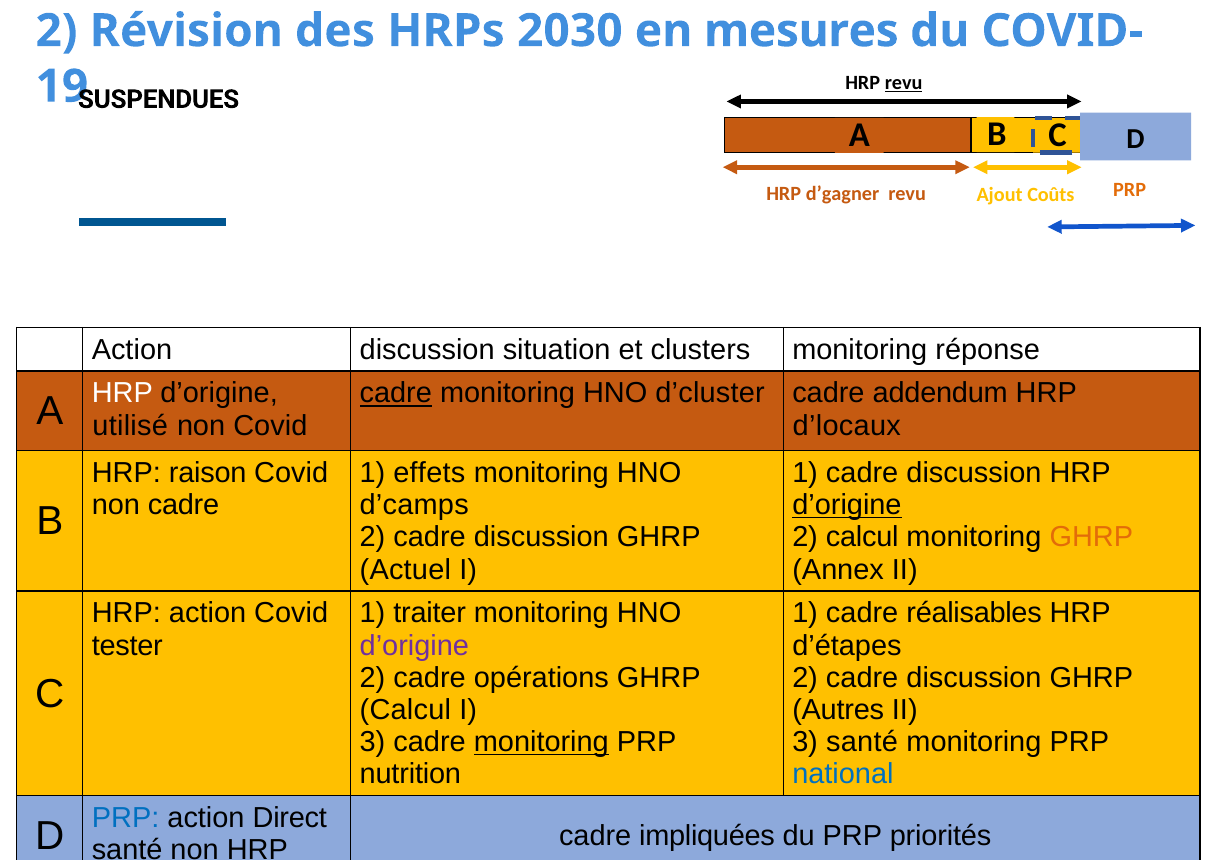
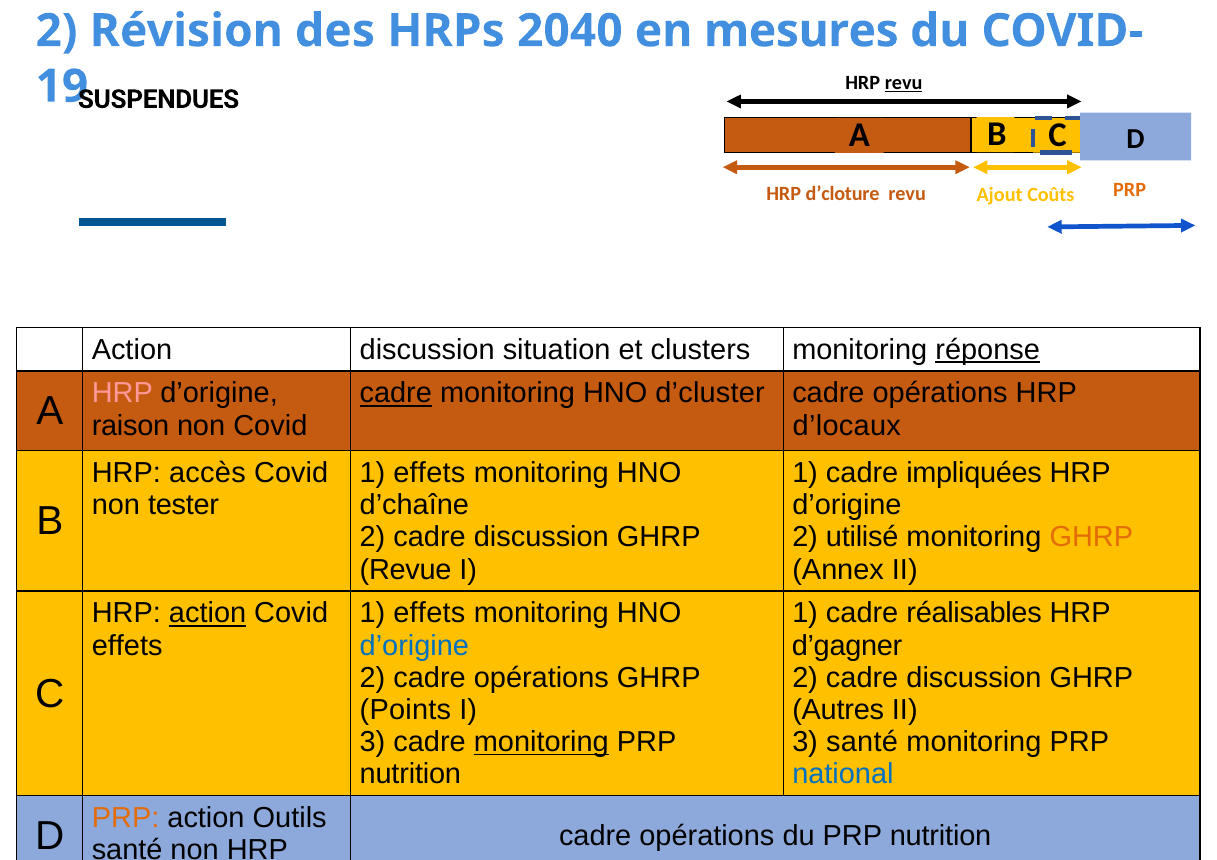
2030: 2030 -> 2040
d’gagner: d’gagner -> d’cloture
réponse underline: none -> present
addendum at (940, 394): addendum -> opérations
HRP at (122, 394) colour: white -> pink
utilisé: utilisé -> raison
raison: raison -> accès
1 cadre discussion: discussion -> impliquées
non cadre: cadre -> tester
d’camps: d’camps -> d’chaîne
d’origine at (847, 506) underline: present -> none
2 calcul: calcul -> utilisé
Actuel: Actuel -> Revue
action at (208, 614) underline: none -> present
traiter at (430, 614): traiter -> effets
tester at (127, 646): tester -> effets
d’origine at (414, 646) colour: purple -> blue
d’étapes: d’étapes -> d’gagner
Calcul at (405, 711): Calcul -> Points
PRP at (126, 819) colour: blue -> orange
Direct: Direct -> Outils
impliquées at (707, 836): impliquées -> opérations
du PRP priorités: priorités -> nutrition
